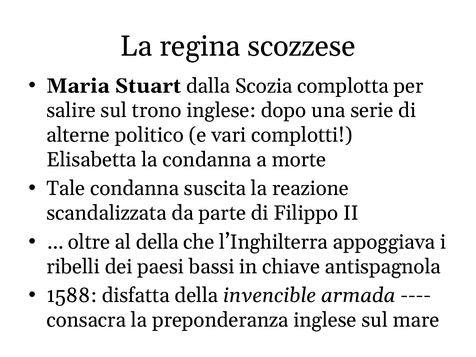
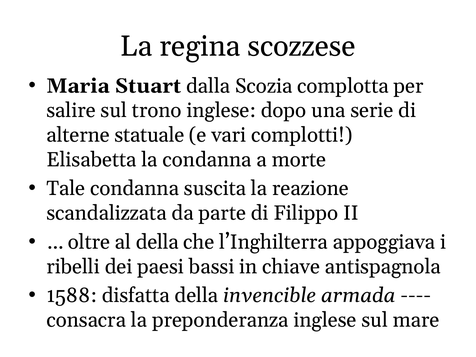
politico: politico -> statuale
